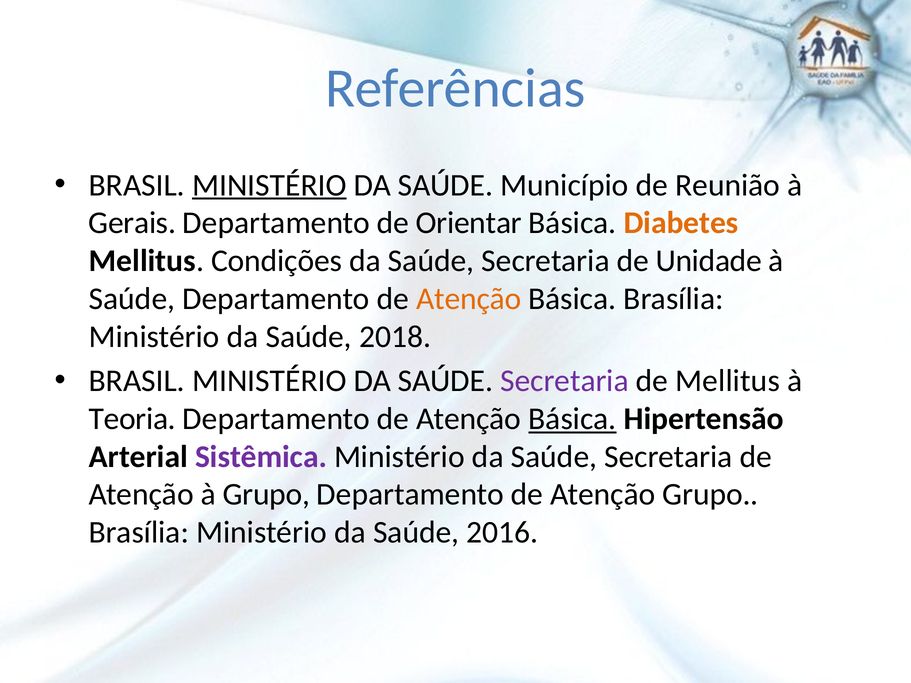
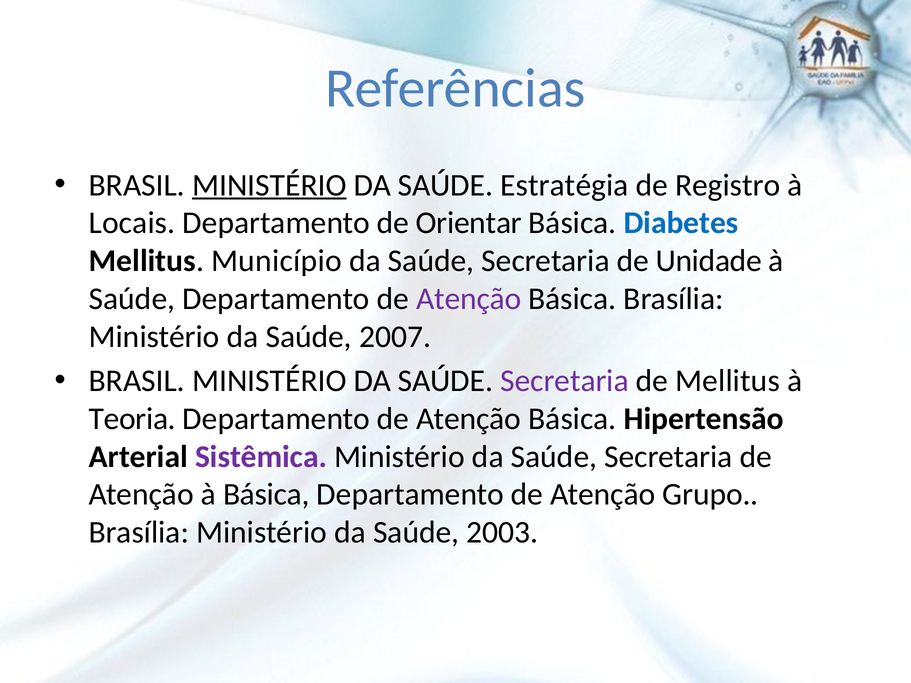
Município: Município -> Estratégia
Reunião: Reunião -> Registro
Gerais: Gerais -> Locais
Diabetes colour: orange -> blue
Condições: Condições -> Município
Atenção at (469, 299) colour: orange -> purple
2018: 2018 -> 2007
Básica at (572, 419) underline: present -> none
à Grupo: Grupo -> Básica
2016: 2016 -> 2003
